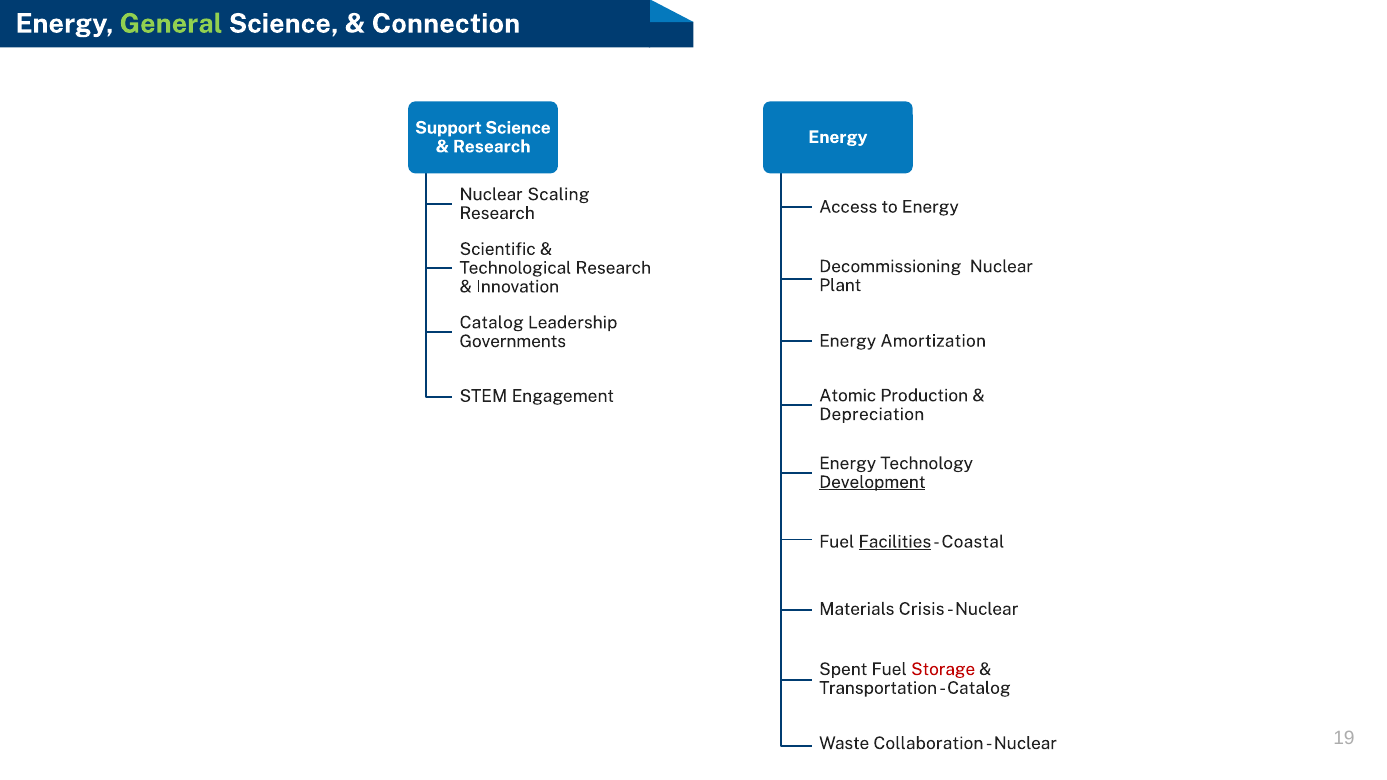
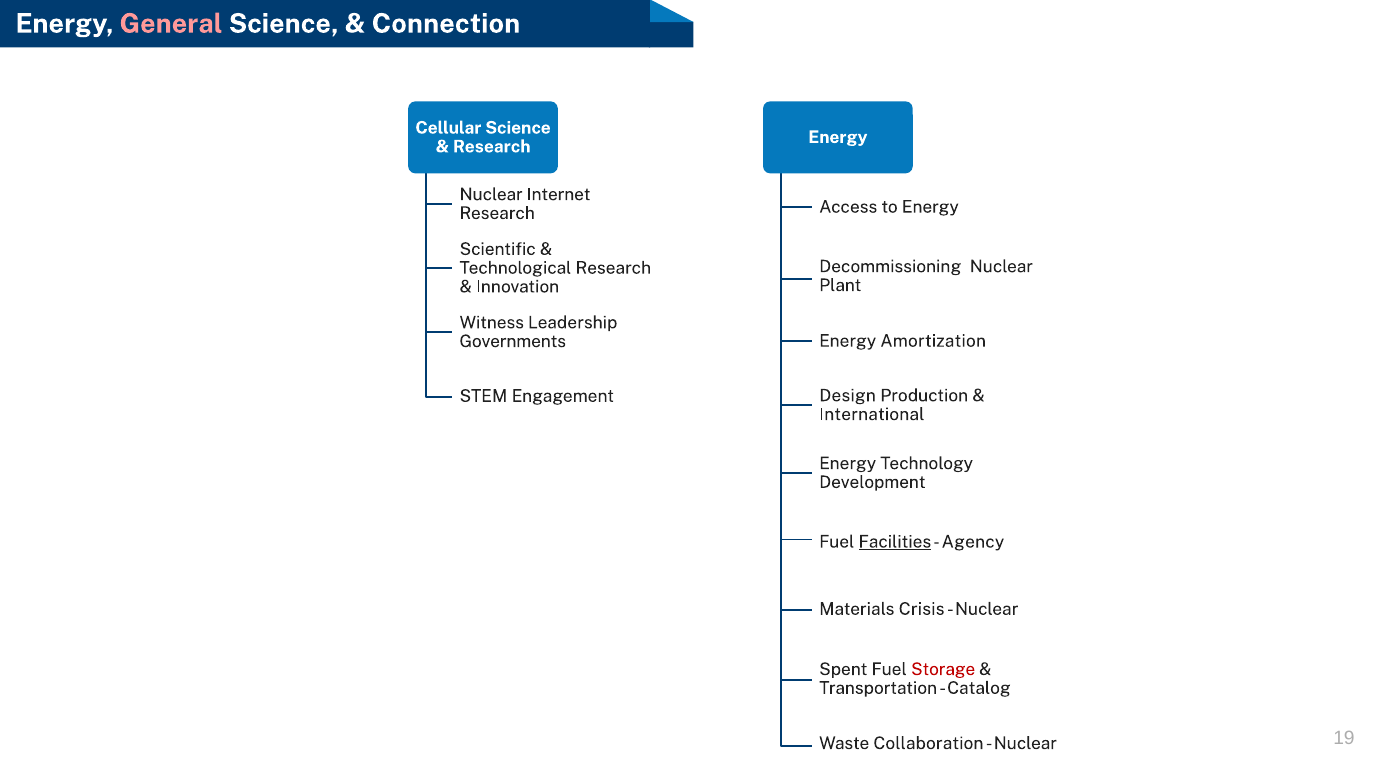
General colour: light green -> pink
Support: Support -> Cellular
Scaling: Scaling -> Internet
Catalog at (492, 323): Catalog -> Witness
Atomic: Atomic -> Design
Depreciation: Depreciation -> International
Development underline: present -> none
Coastal: Coastal -> Agency
